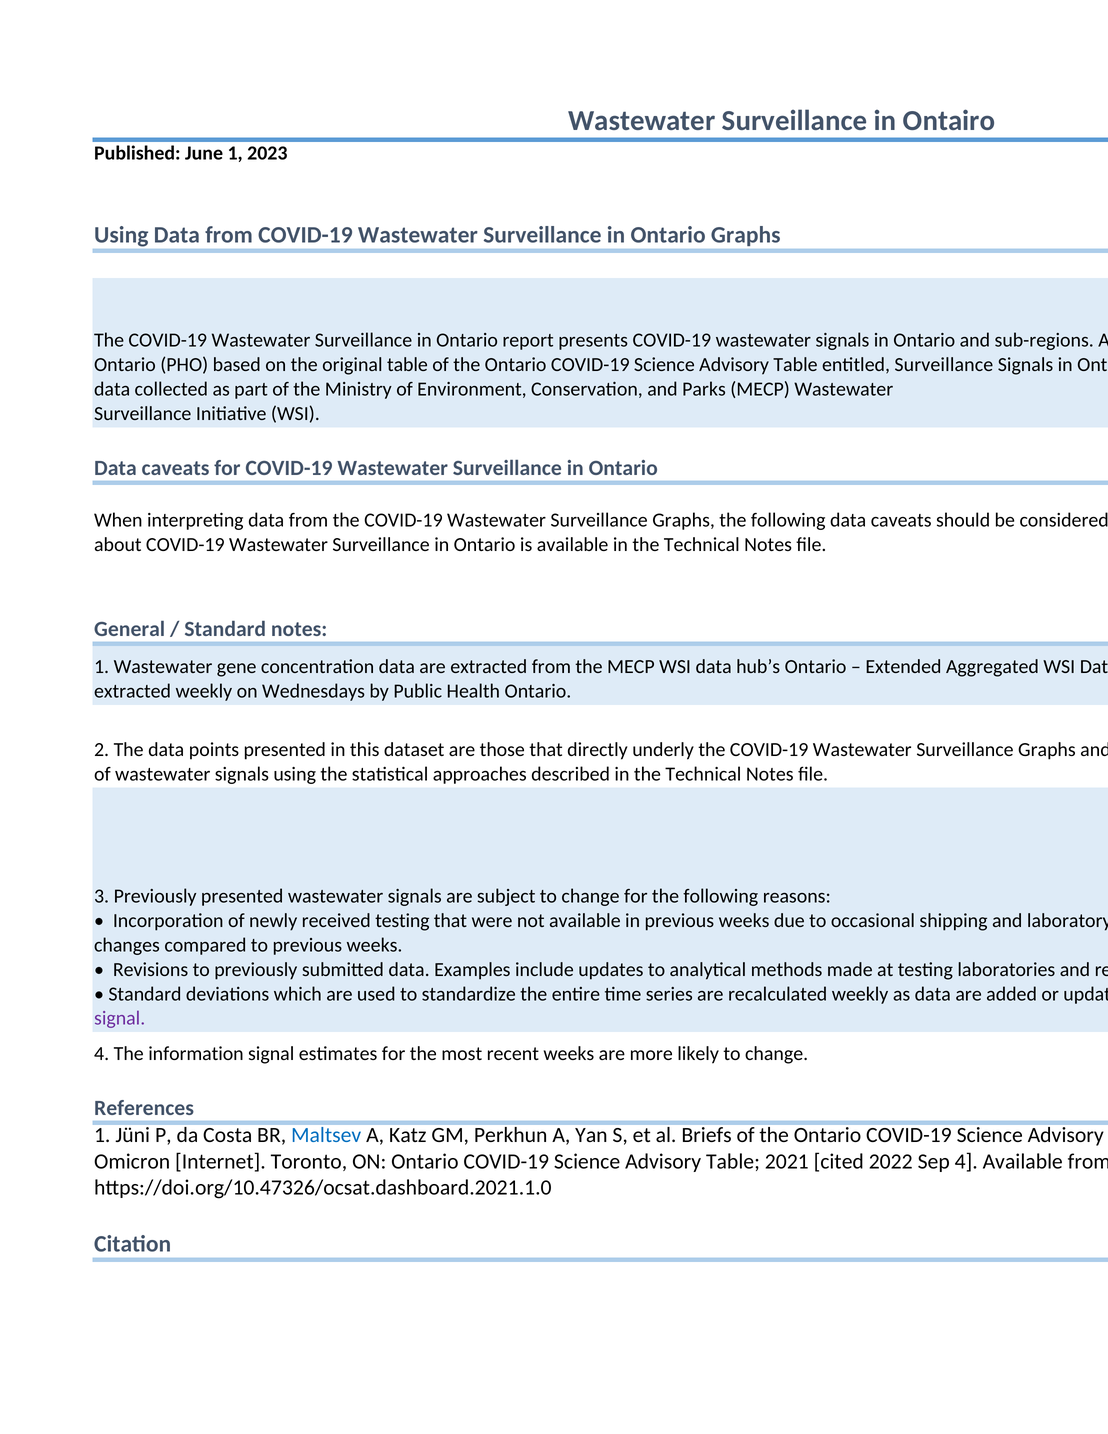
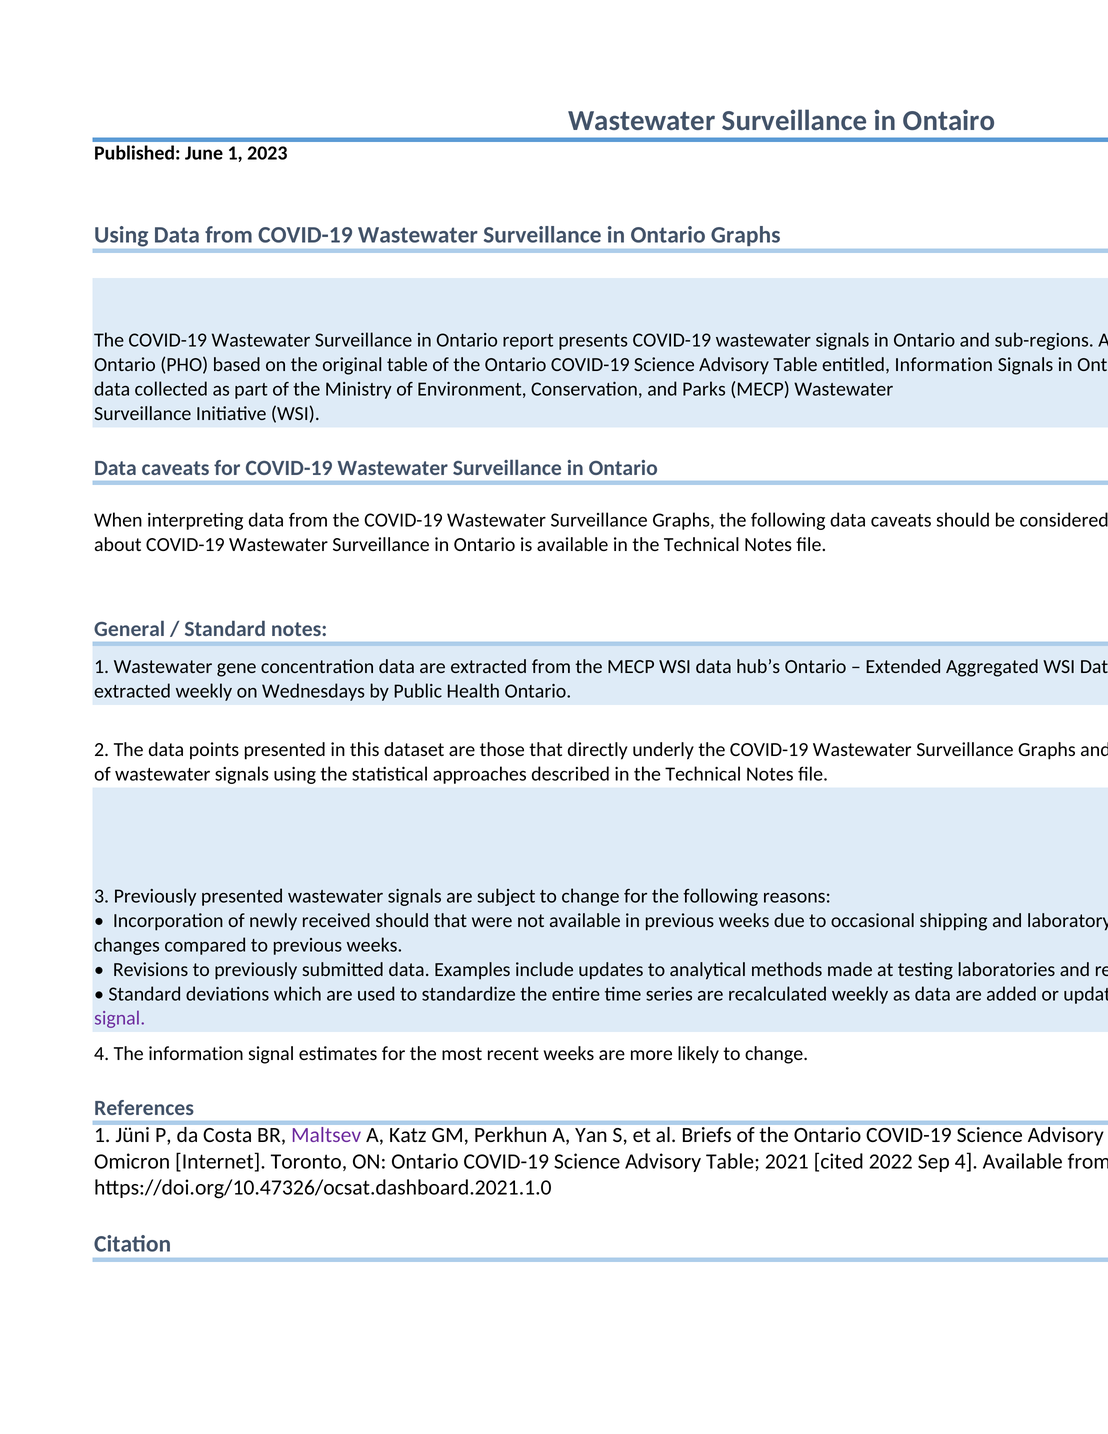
entitled Surveillance: Surveillance -> Information
received testing: testing -> should
Maltsev colour: blue -> purple
